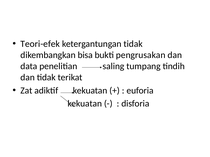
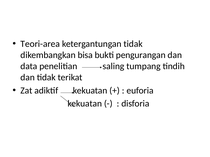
Teori-efek: Teori-efek -> Teori-area
pengrusakan: pengrusakan -> pengurangan
